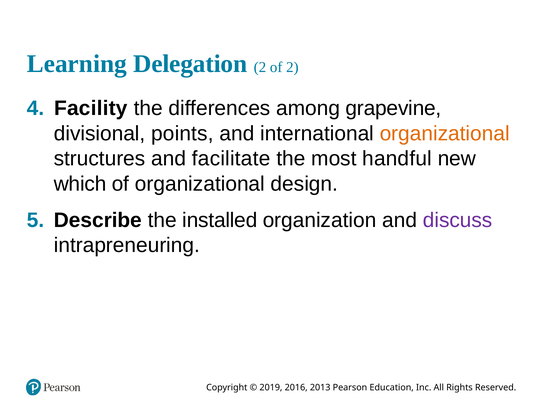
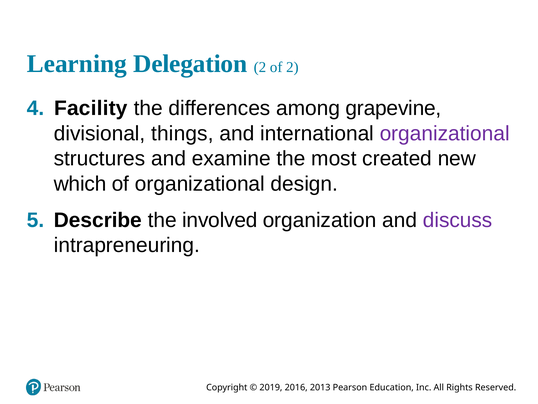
points: points -> things
organizational at (445, 133) colour: orange -> purple
facilitate: facilitate -> examine
handful: handful -> created
installed: installed -> involved
